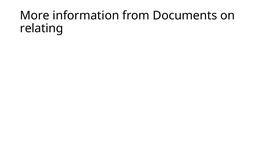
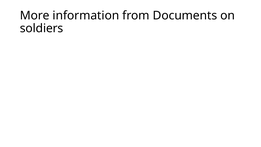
relating: relating -> soldiers
